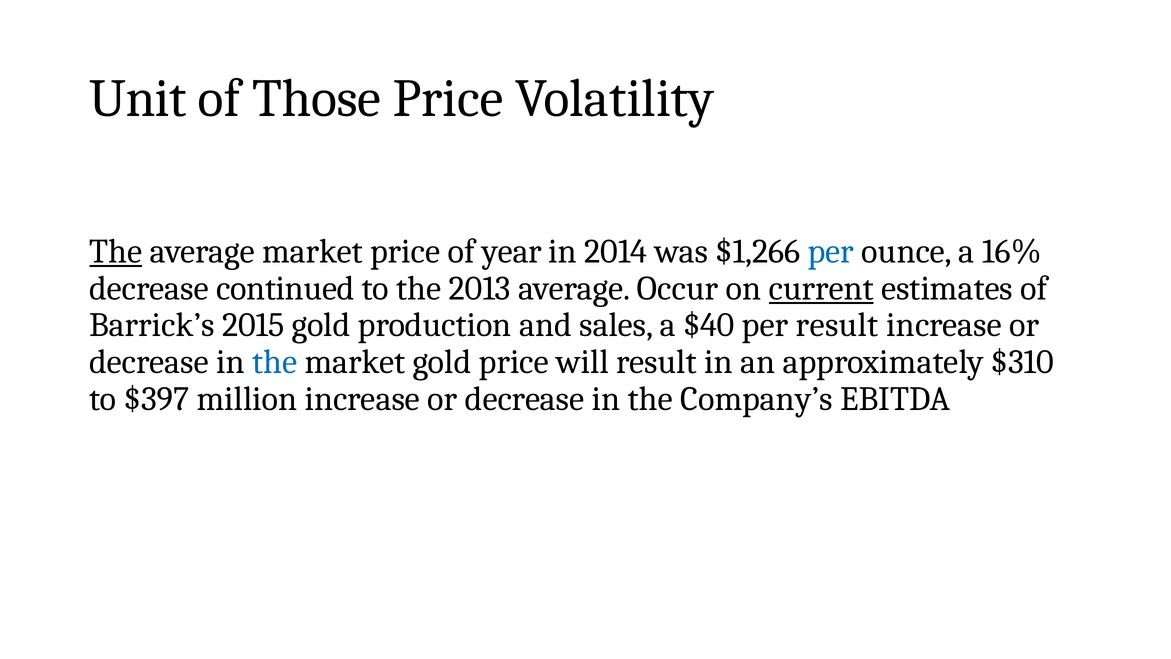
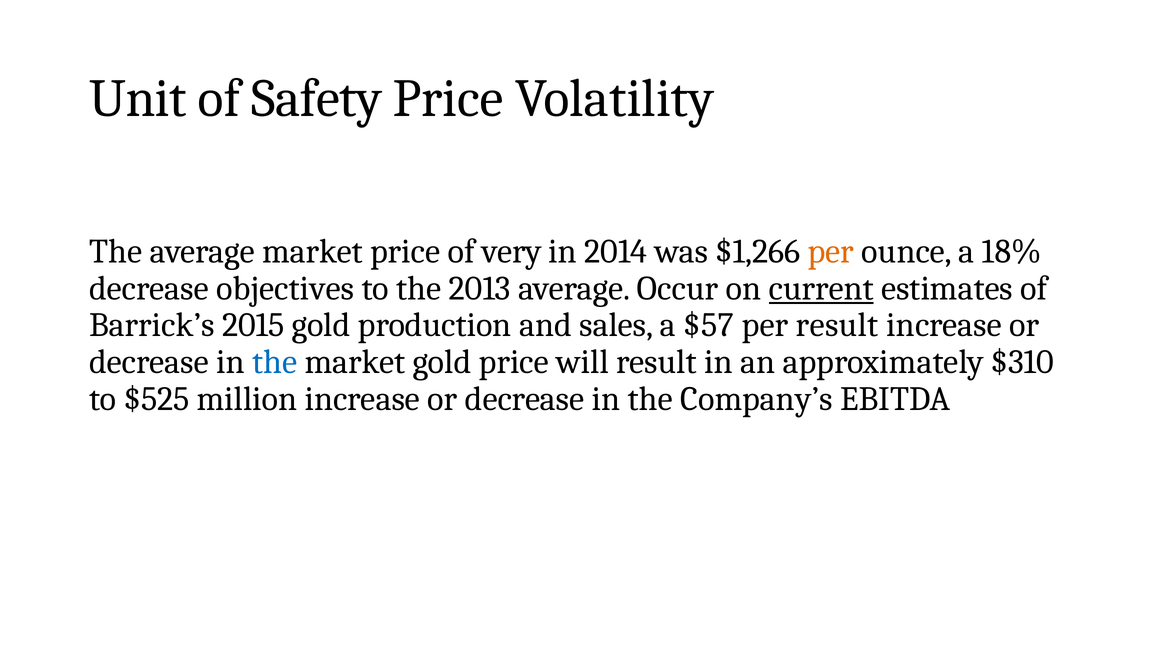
Those: Those -> Safety
The at (116, 251) underline: present -> none
year: year -> very
per at (831, 251) colour: blue -> orange
16%: 16% -> 18%
continued: continued -> objectives
$40: $40 -> $57
$397: $397 -> $525
